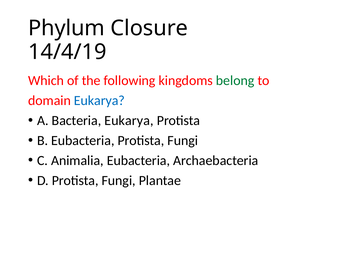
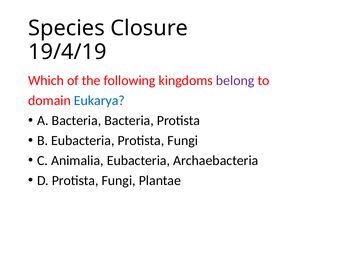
Phylum: Phylum -> Species
14/4/19: 14/4/19 -> 19/4/19
belong colour: green -> purple
Bacteria Eukarya: Eukarya -> Bacteria
